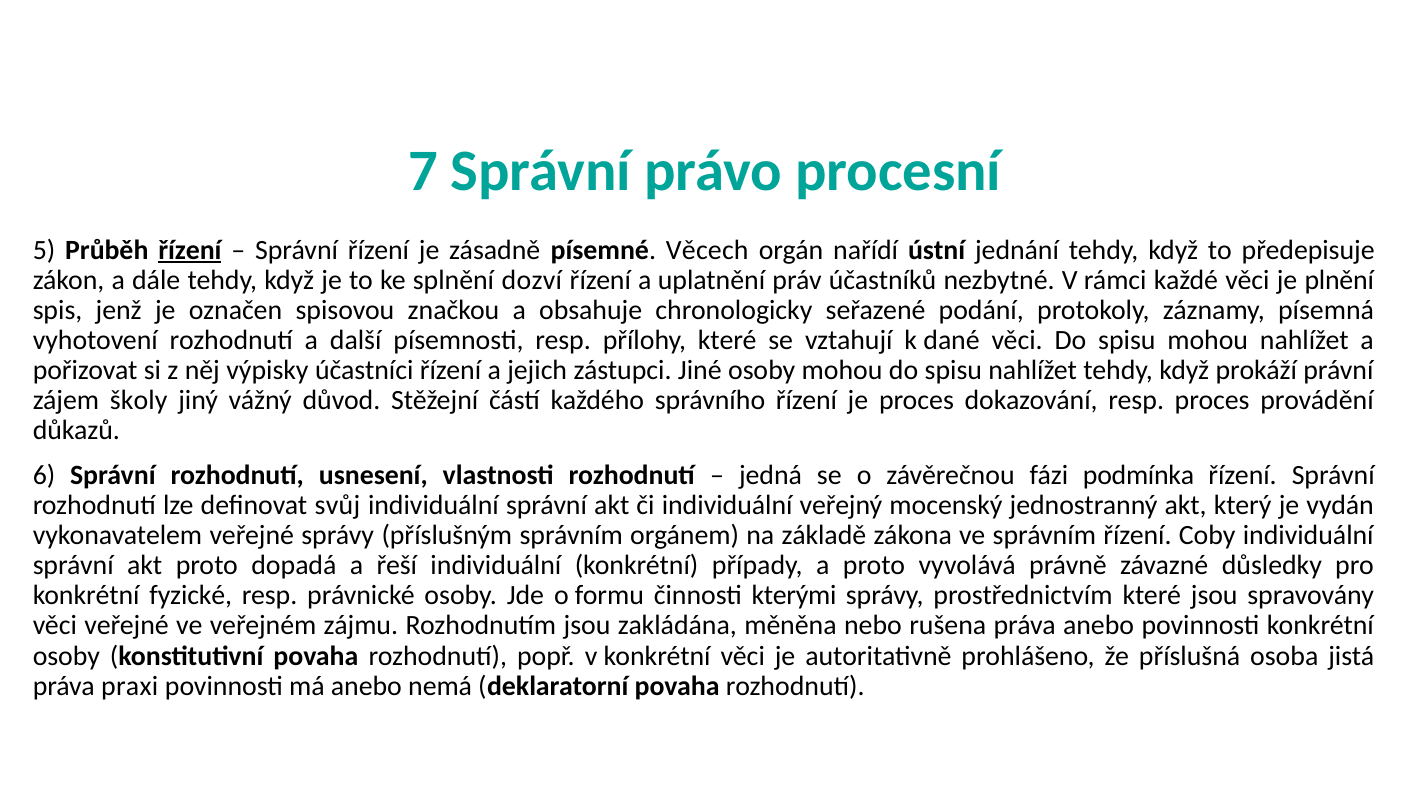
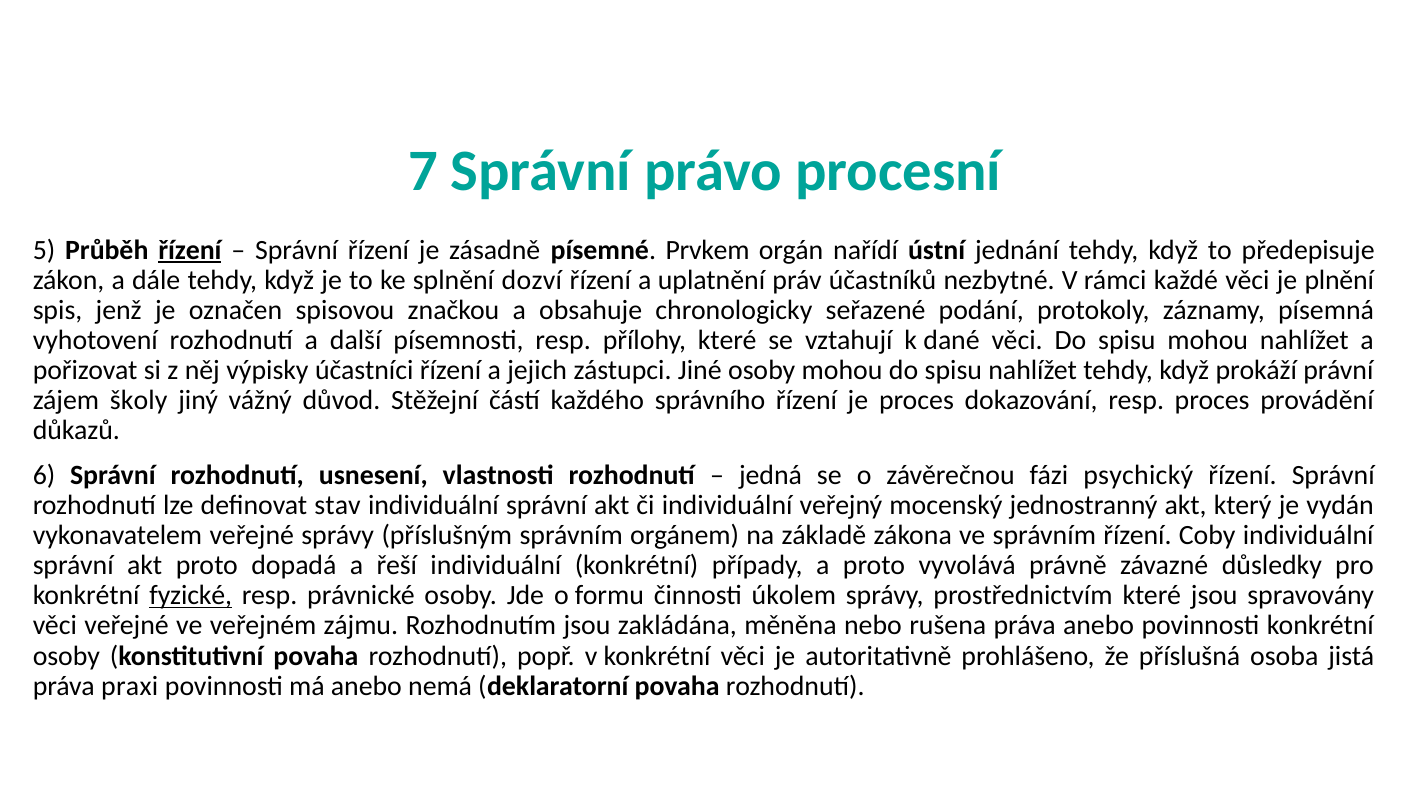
Věcech: Věcech -> Prvkem
podmínka: podmínka -> psychický
svůj: svůj -> stav
fyzické underline: none -> present
kterými: kterými -> úkolem
